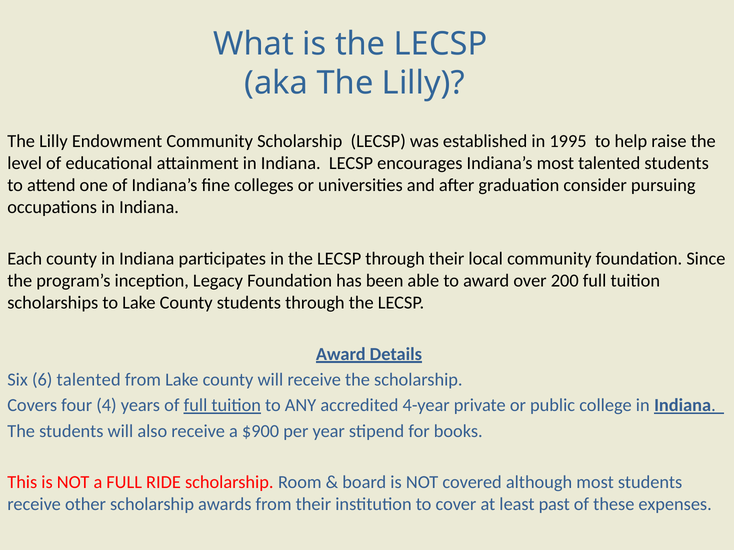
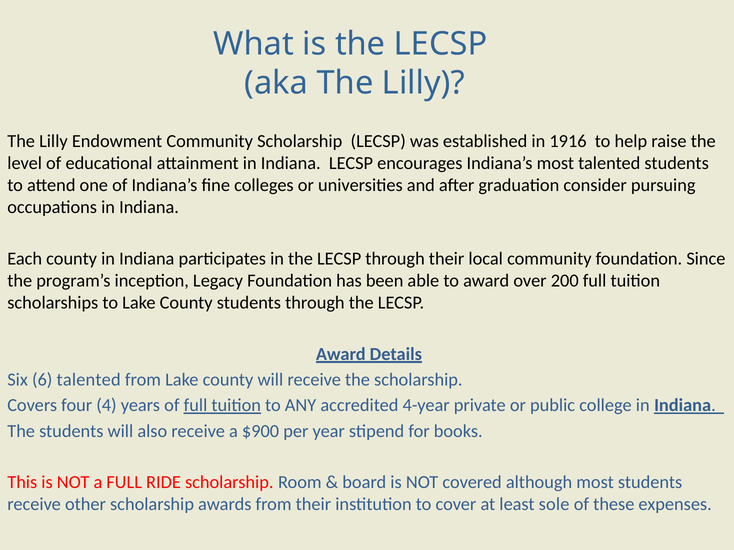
1995: 1995 -> 1916
past: past -> sole
